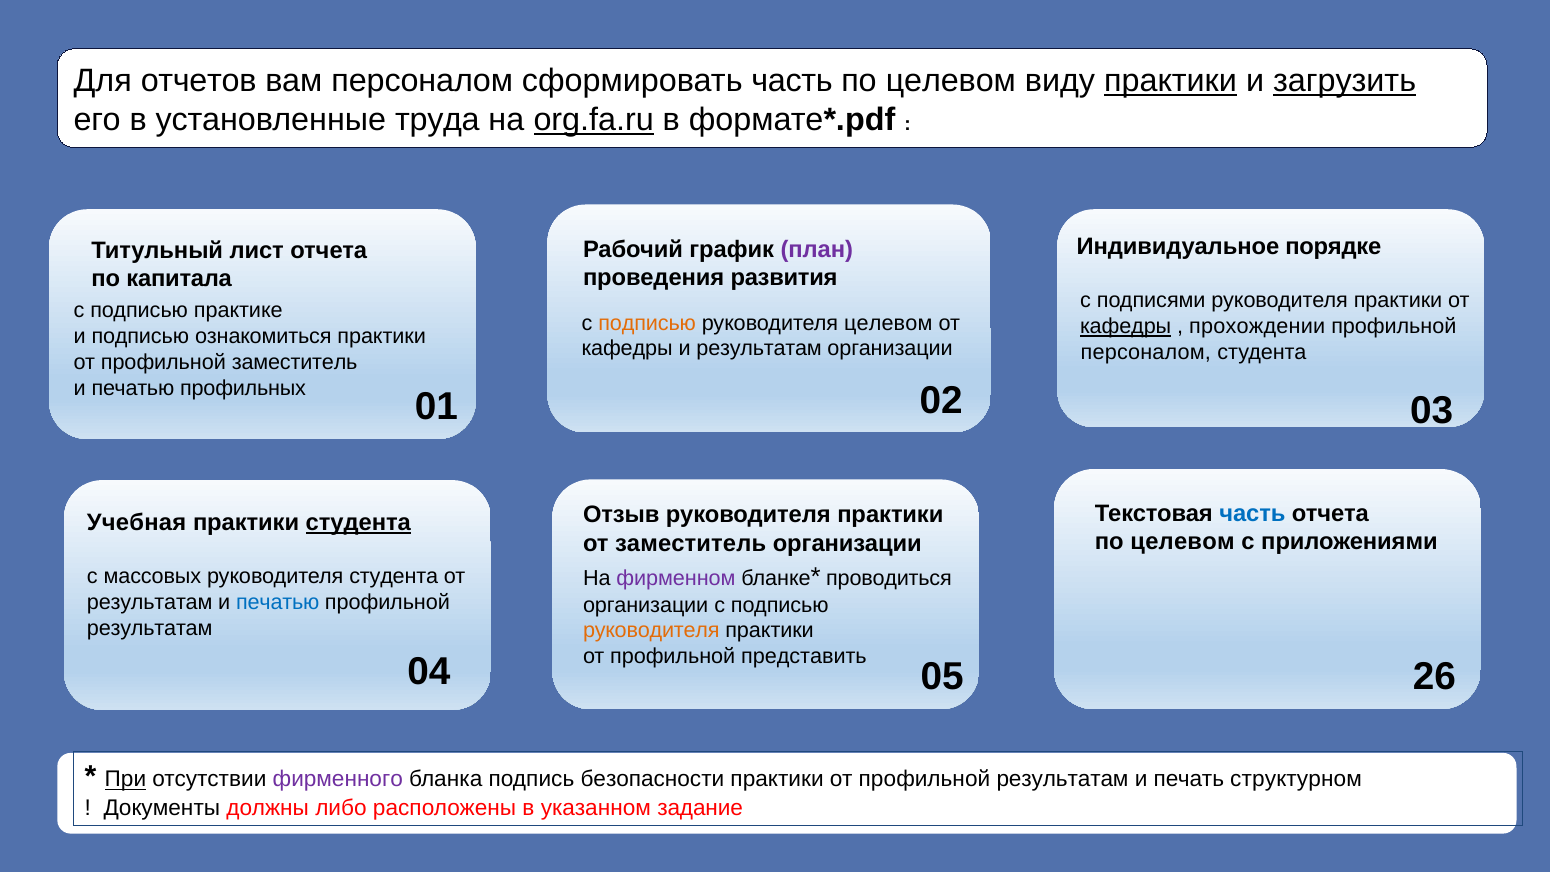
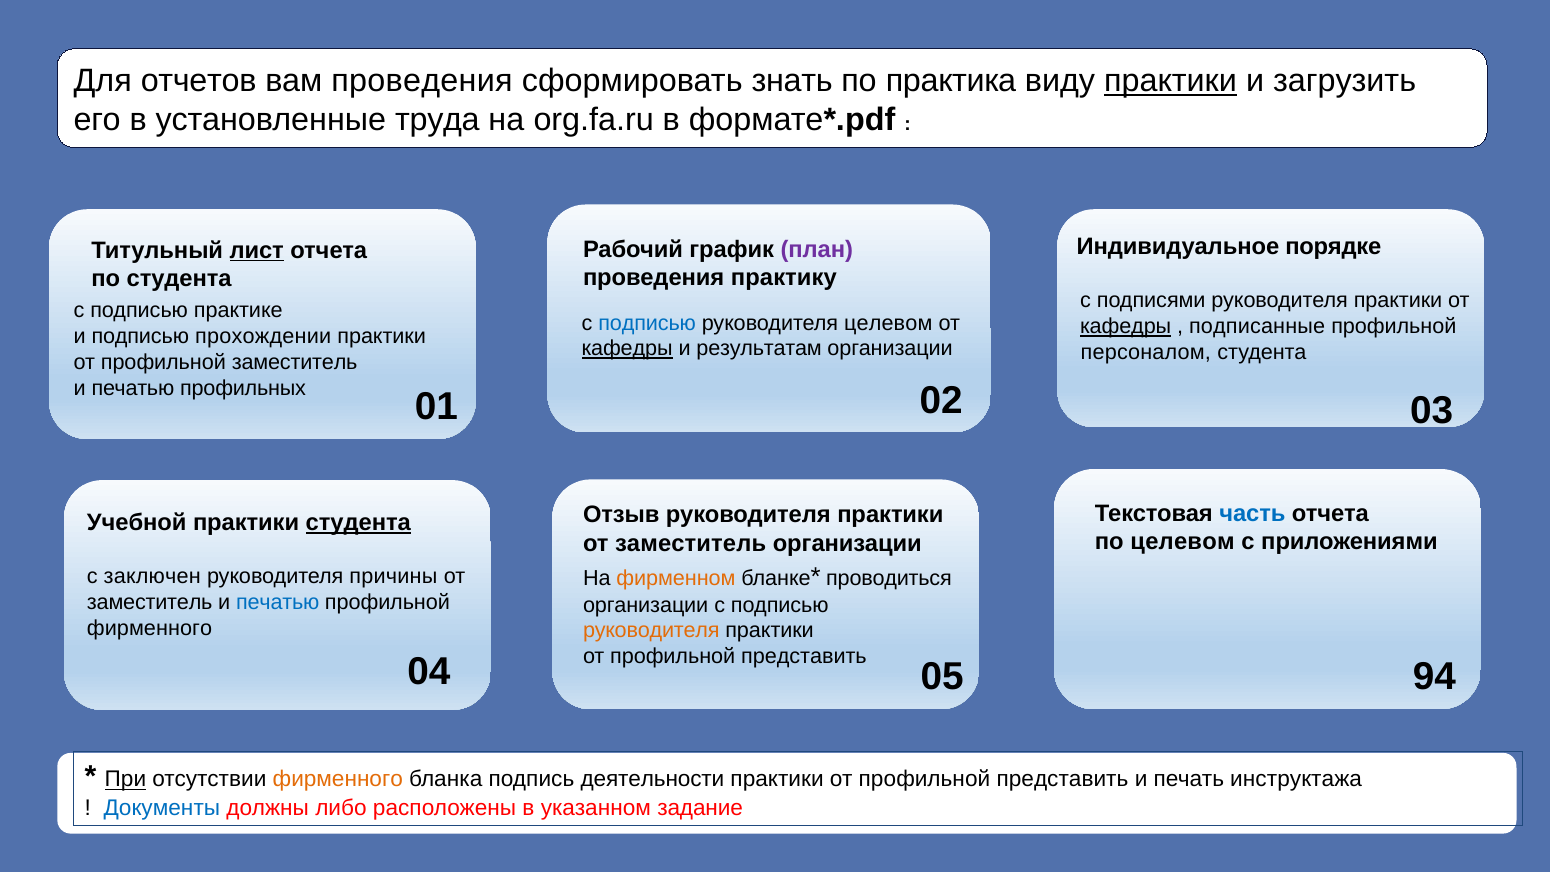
вам персоналом: персоналом -> проведения
сформировать часть: часть -> знать
целевом at (951, 81): целевом -> практика
загрузить underline: present -> none
org.fa.ru underline: present -> none
лист underline: none -> present
развития: развития -> практику
по капитала: капитала -> студента
подписью at (647, 323) colour: orange -> blue
прохождении: прохождении -> подписанные
ознакомиться: ознакомиться -> прохождении
кафедры at (627, 349) underline: none -> present
Учебная: Учебная -> Учебной
массовых: массовых -> заключен
руководителя студента: студента -> причины
фирменном colour: purple -> orange
результатам at (150, 603): результатам -> заместитель
результатам at (150, 628): результатам -> фирменного
26: 26 -> 94
фирменного at (338, 779) colour: purple -> orange
безопасности: безопасности -> деятельности
результатам at (1063, 779): результатам -> представить
структурном: структурном -> инструктажа
Документы colour: black -> blue
